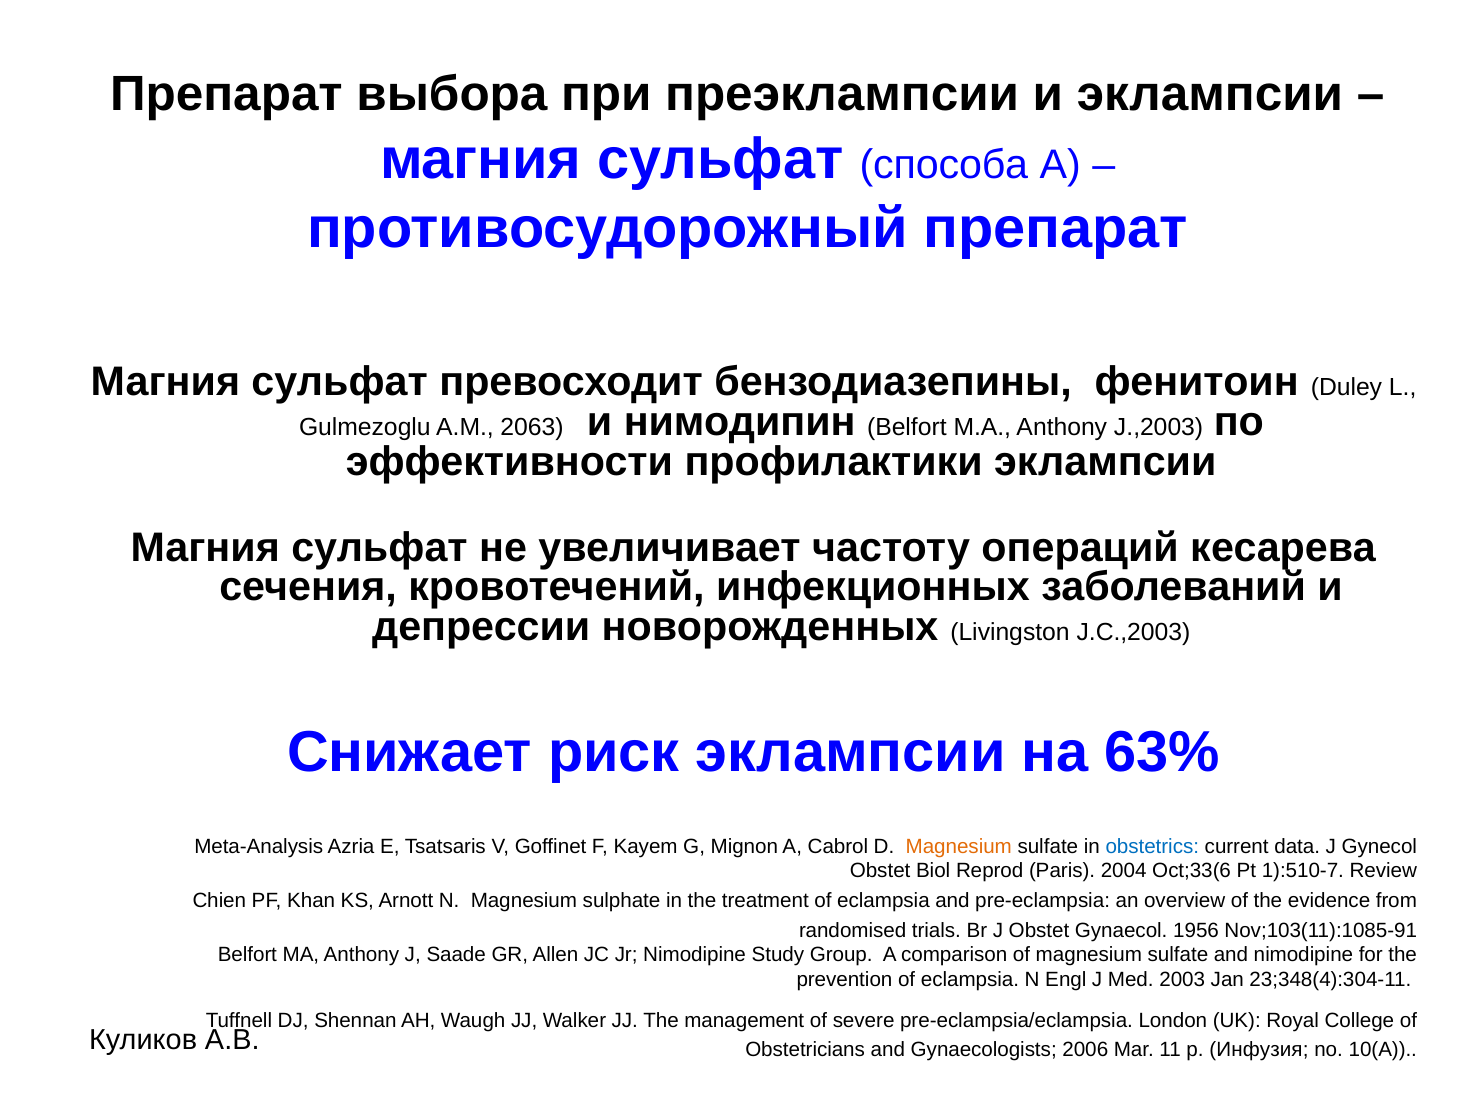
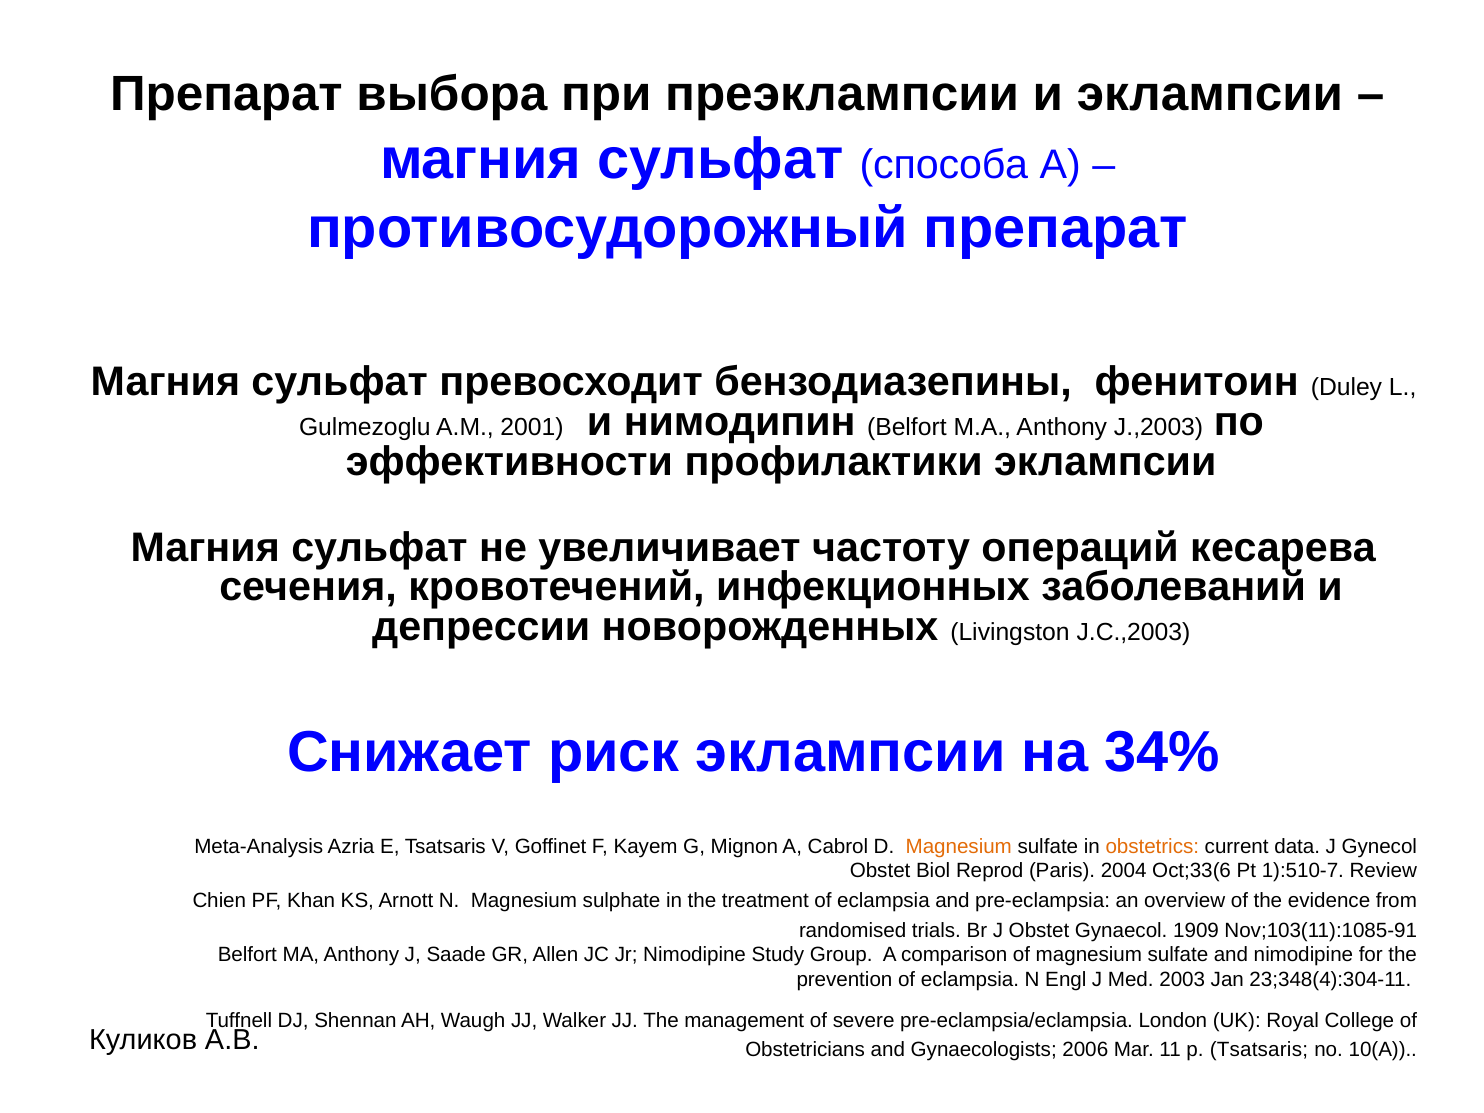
2063: 2063 -> 2001
63%: 63% -> 34%
obstetrics colour: blue -> orange
1956: 1956 -> 1909
p Инфузия: Инфузия -> Tsatsaris
